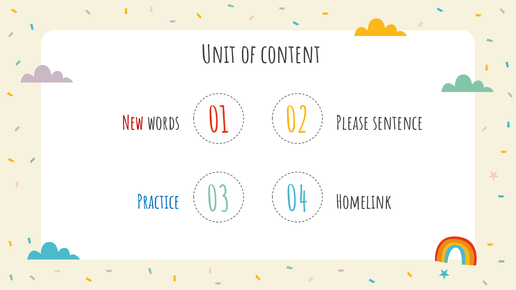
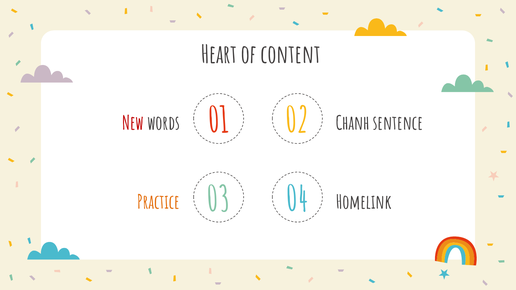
Unit: Unit -> Heart
Please: Please -> Chanh
Practice colour: blue -> orange
